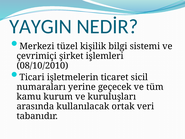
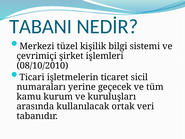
YAYGIN: YAYGIN -> TABANI
